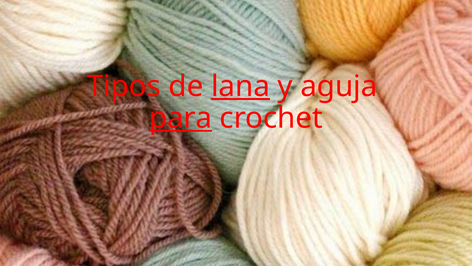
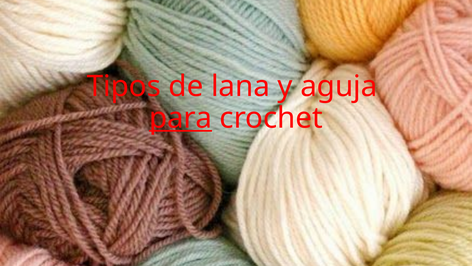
lana underline: present -> none
